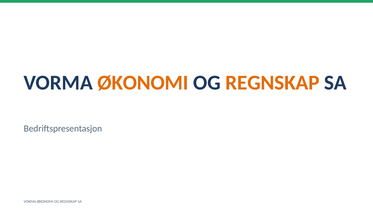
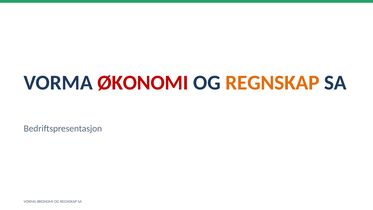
ØKONOMI at (143, 83) colour: orange -> red
